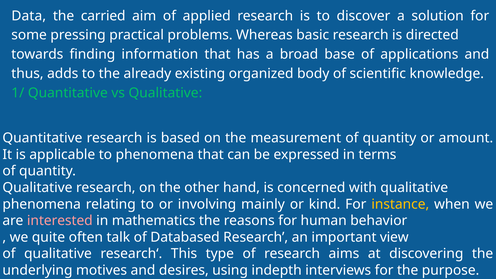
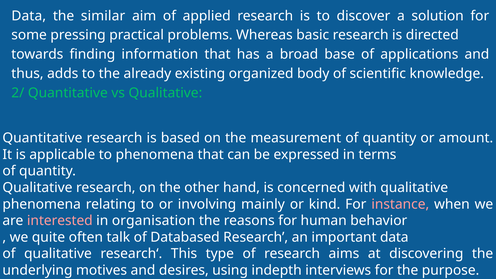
carried: carried -> similar
1/: 1/ -> 2/
instance colour: yellow -> pink
mathematics: mathematics -> organisation
important view: view -> data
